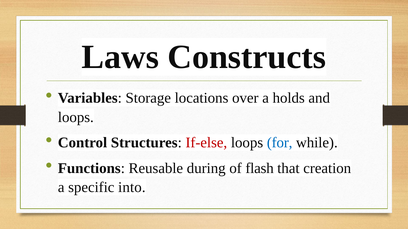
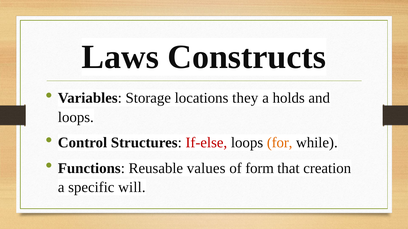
over: over -> they
for colour: blue -> orange
during: during -> values
flash: flash -> form
into: into -> will
